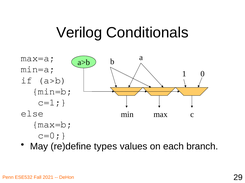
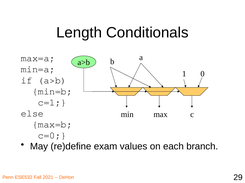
Verilog: Verilog -> Length
types: types -> exam
